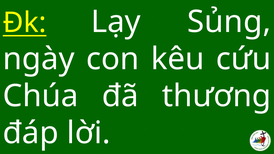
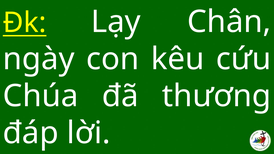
Sủng: Sủng -> Chân
